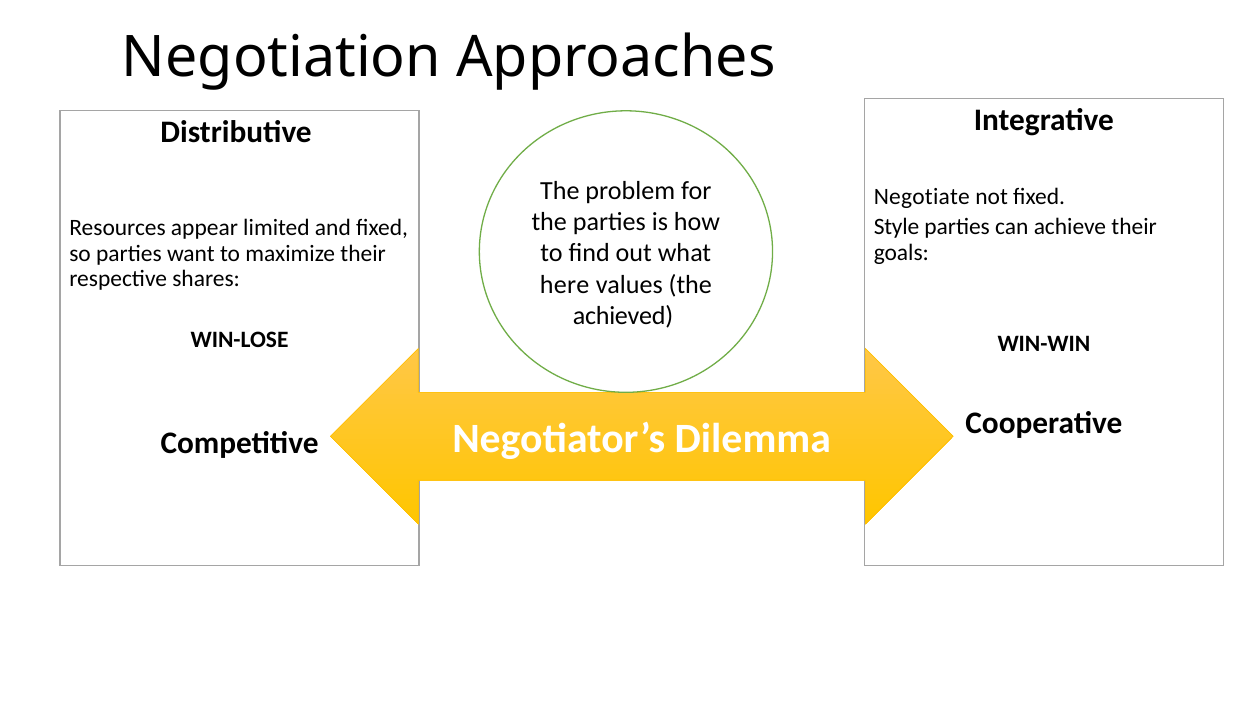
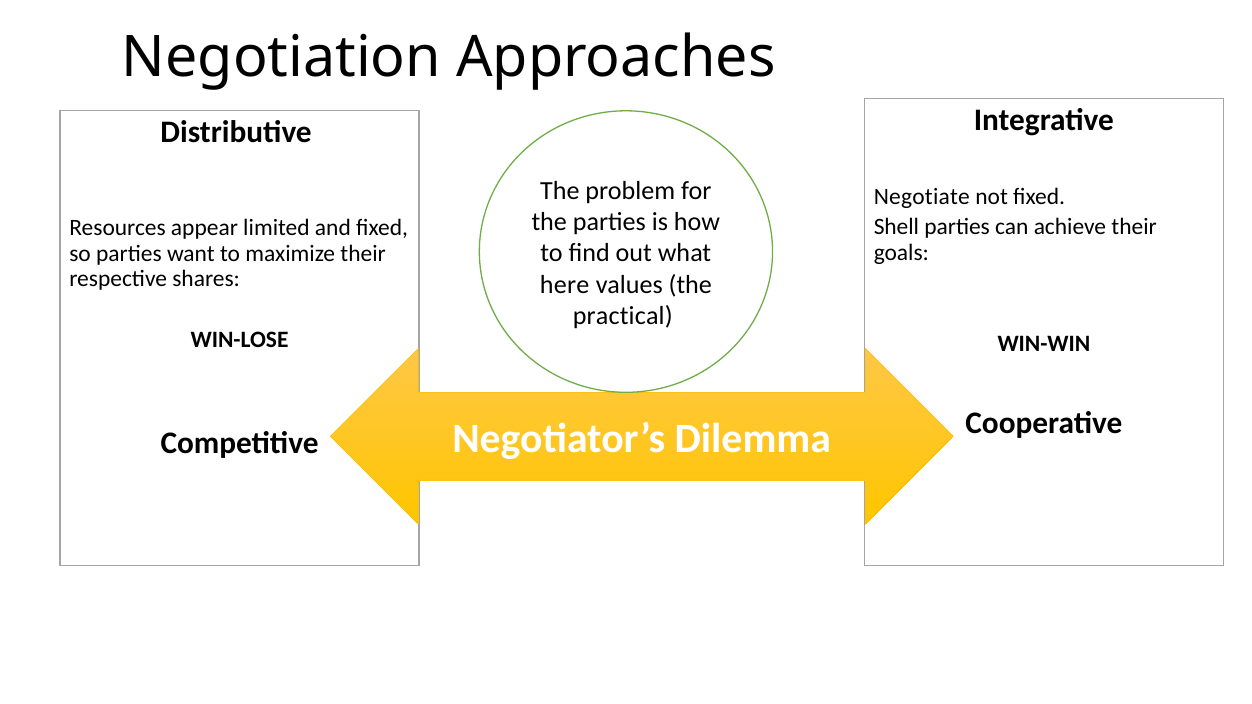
Style: Style -> Shell
achieved: achieved -> practical
